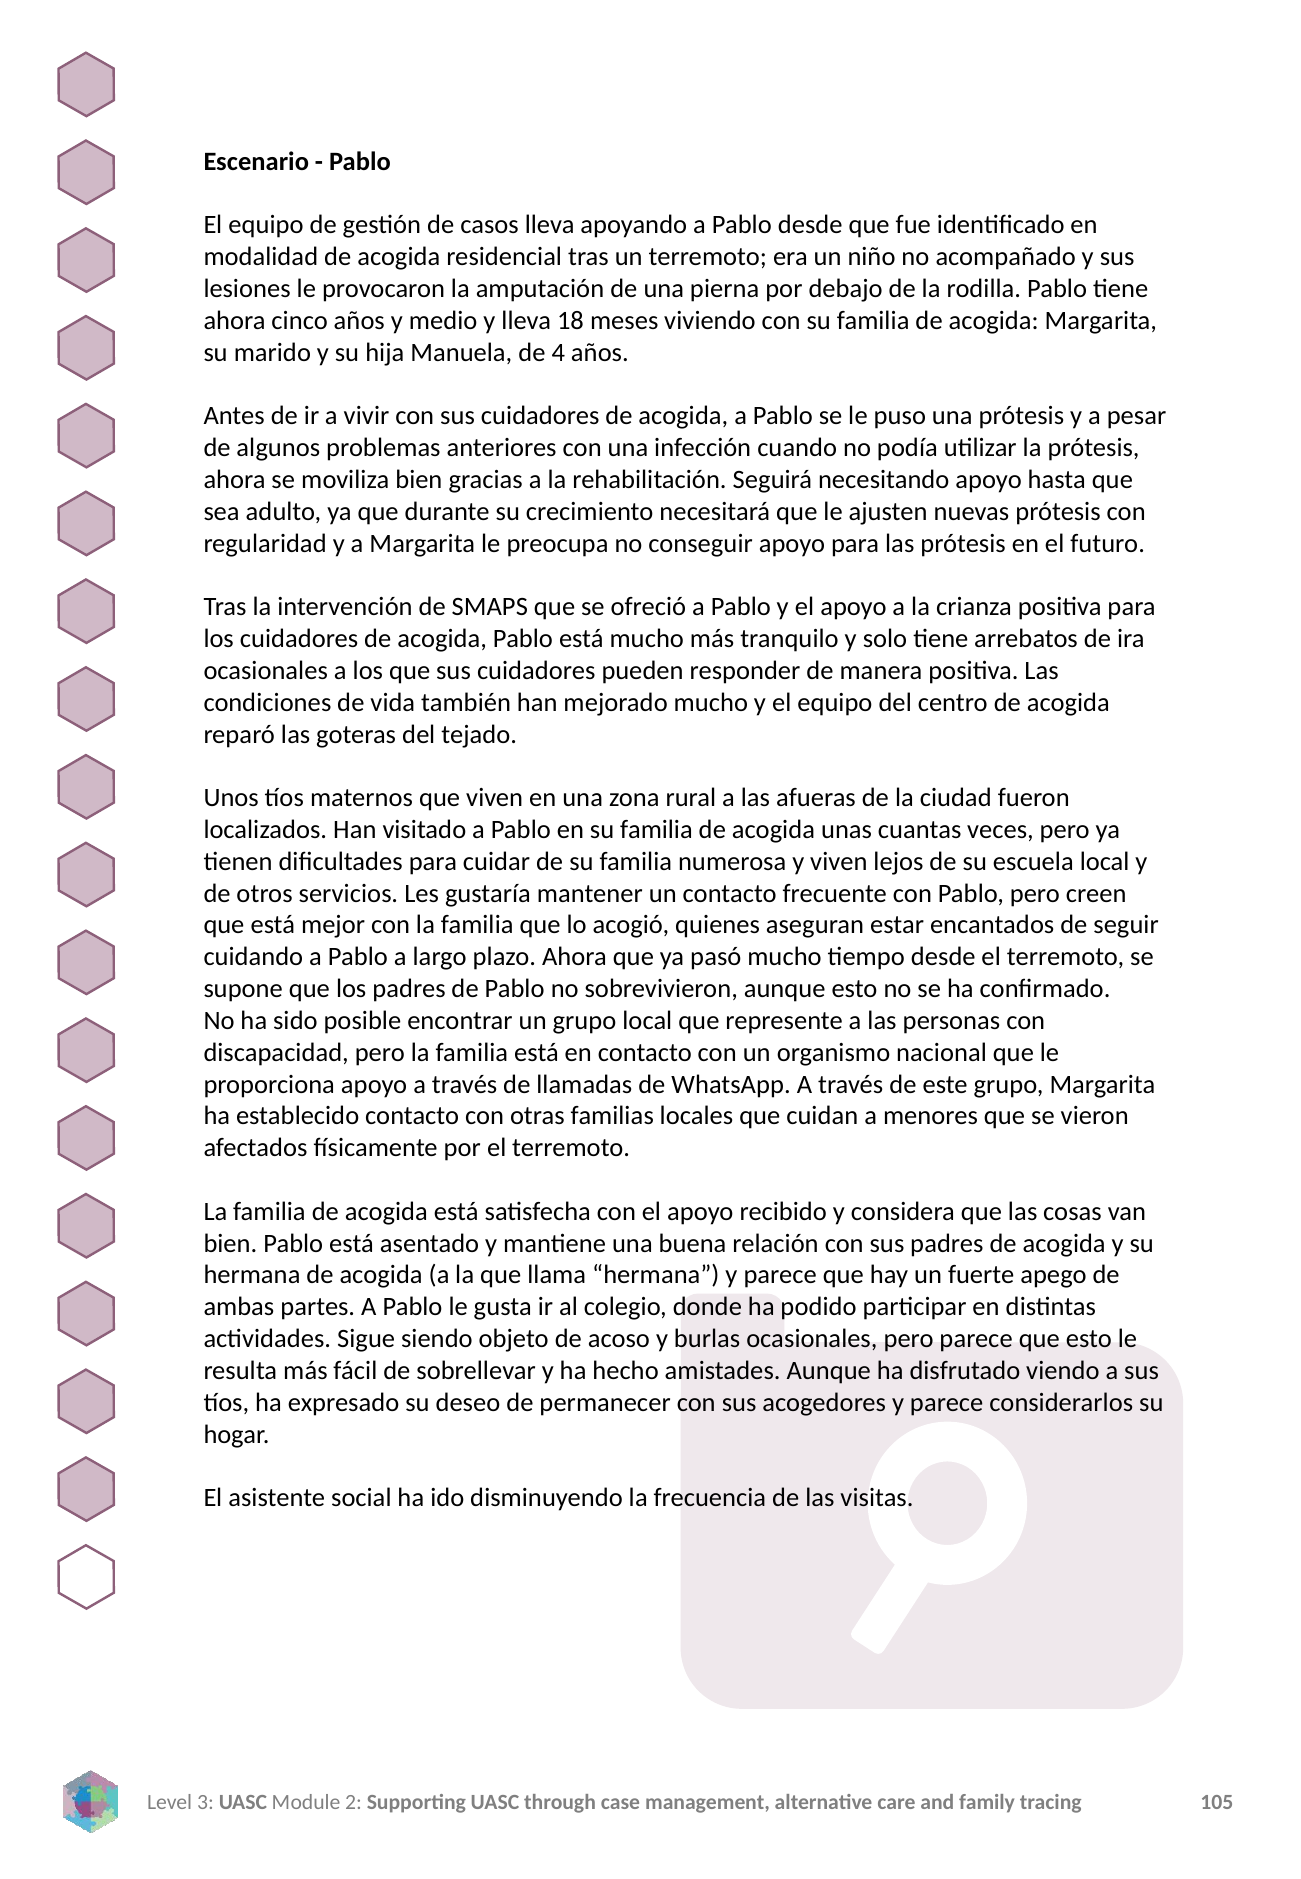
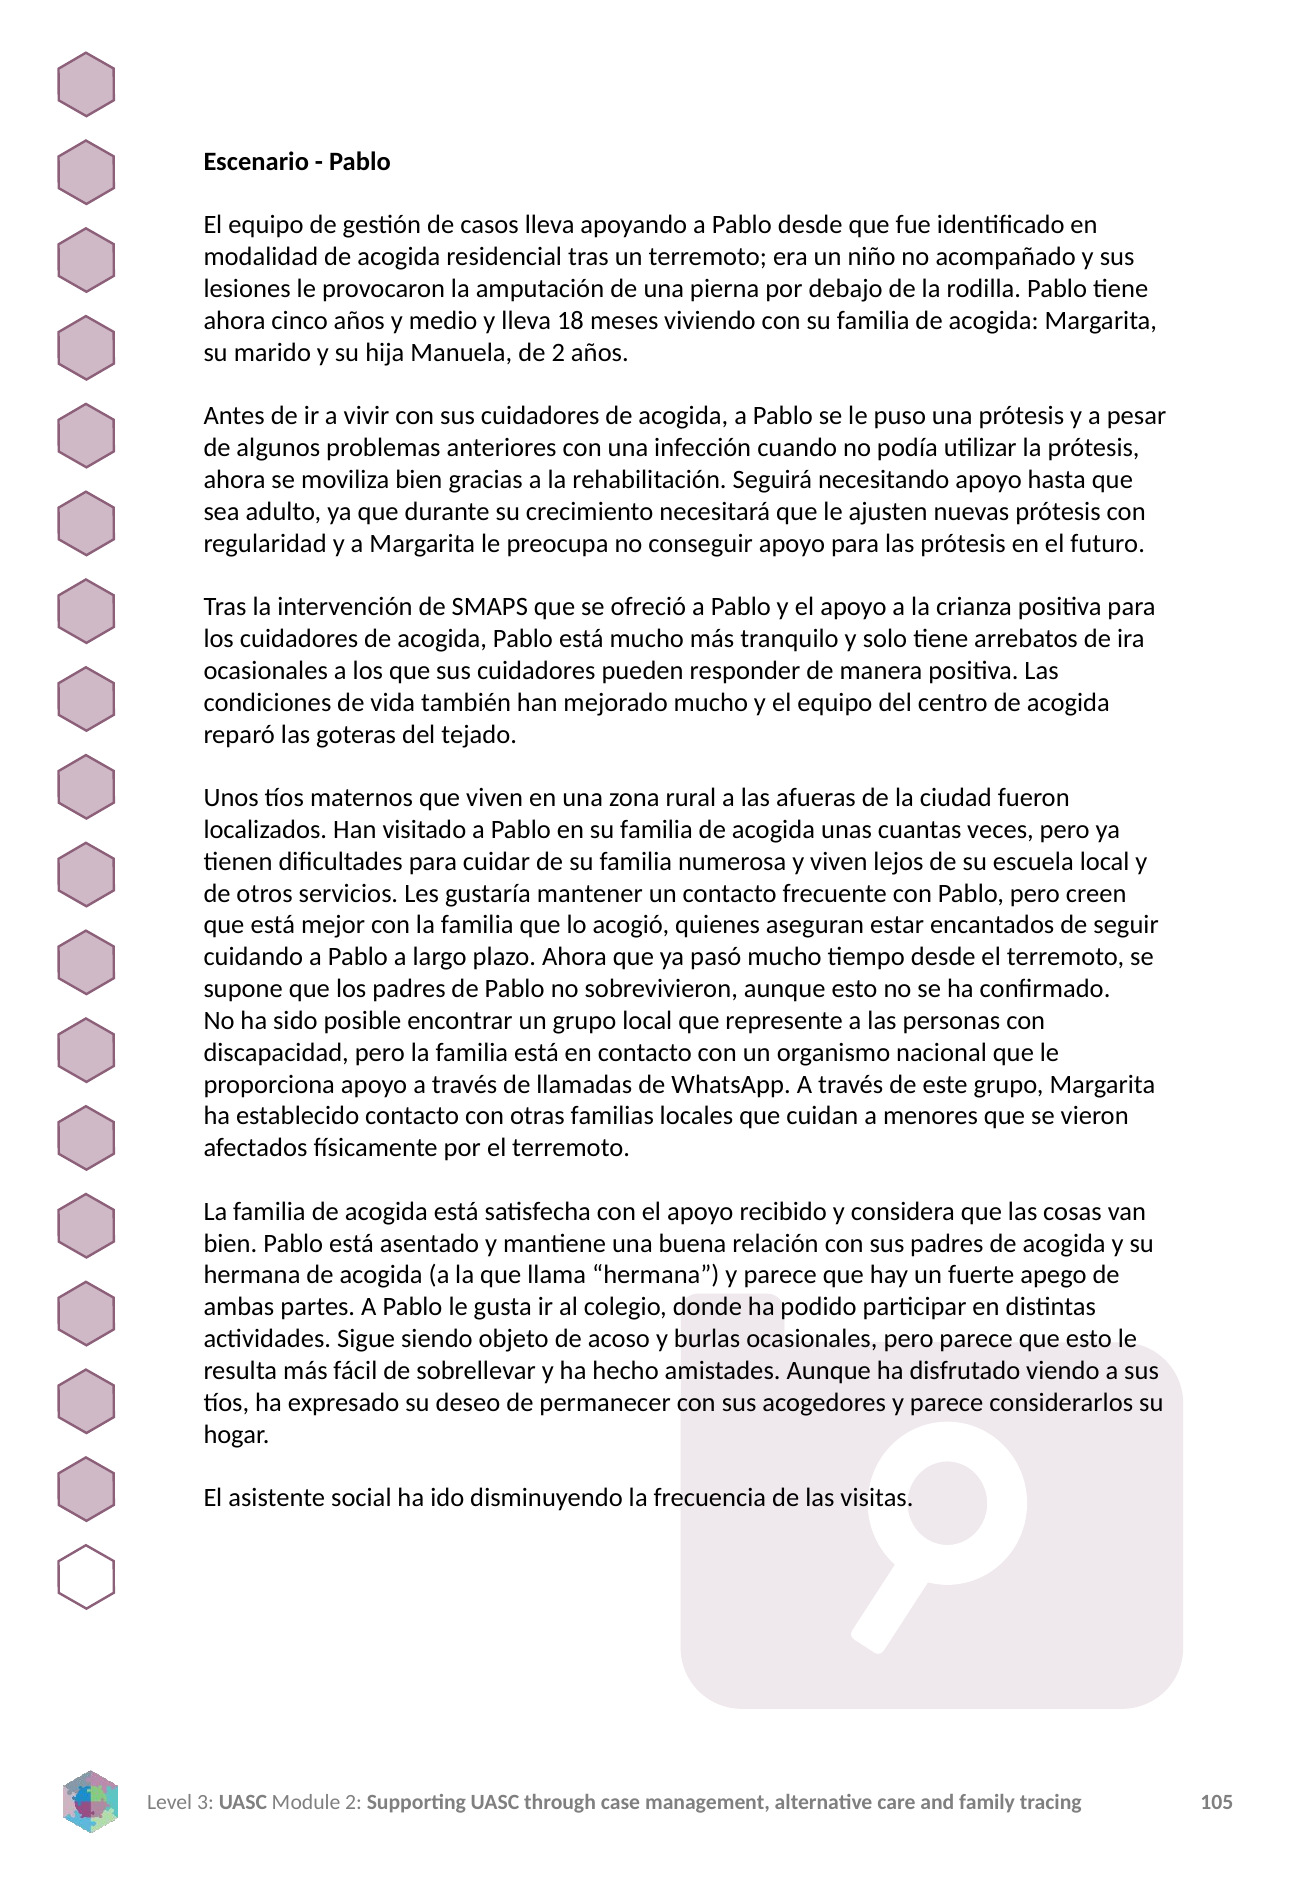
de 4: 4 -> 2
